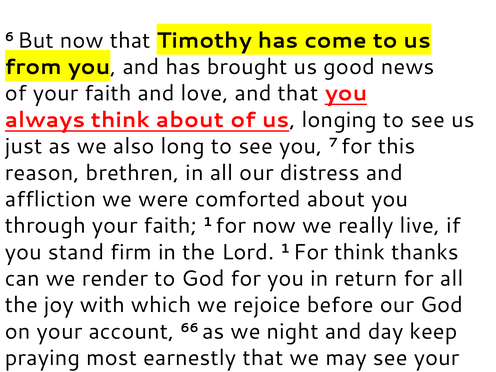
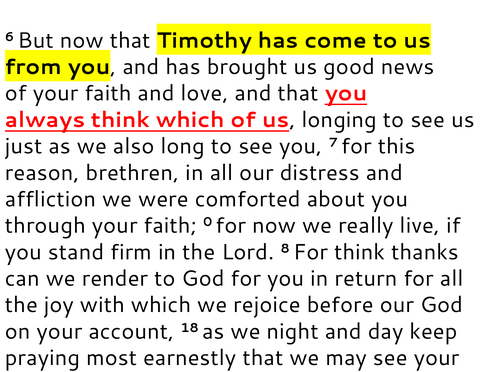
think about: about -> which
faith 1: 1 -> 0
Lord 1: 1 -> 8
66: 66 -> 18
